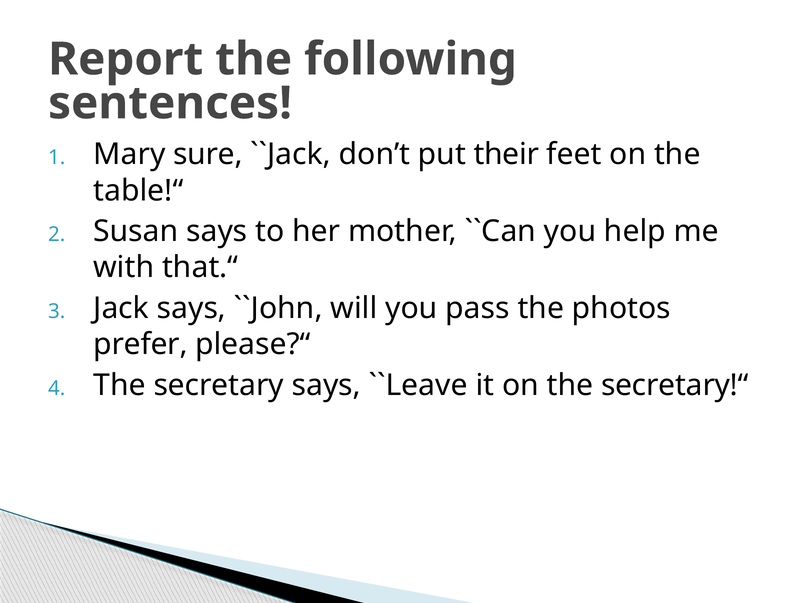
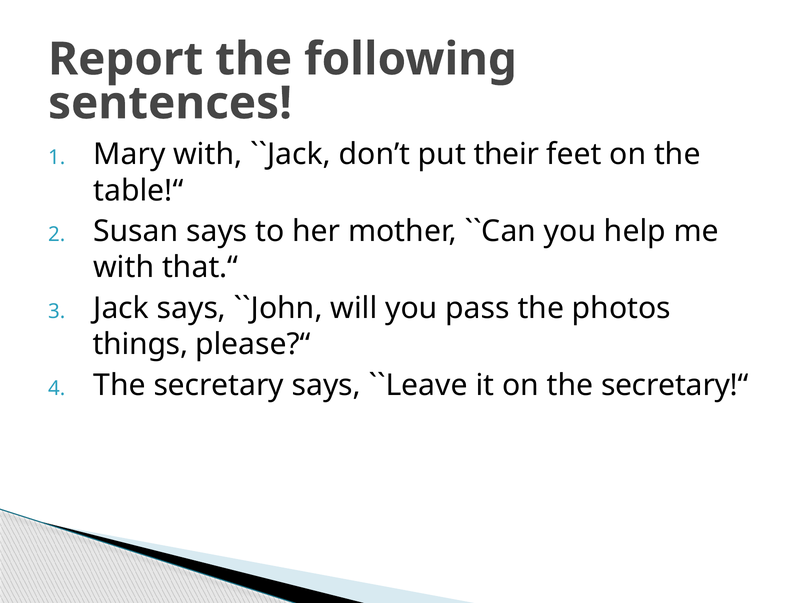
Mary sure: sure -> with
prefer: prefer -> things
